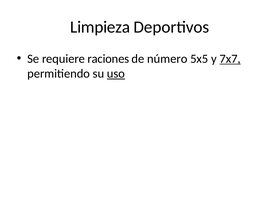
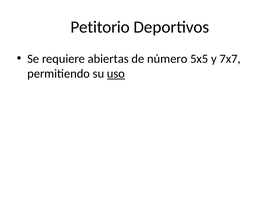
Limpieza: Limpieza -> Petitorio
raciones: raciones -> abiertas
7x7 underline: present -> none
